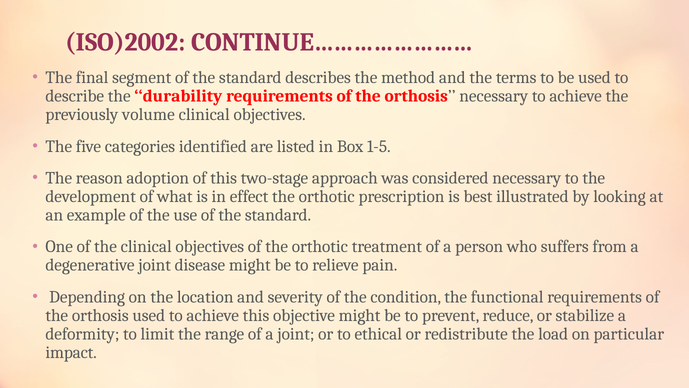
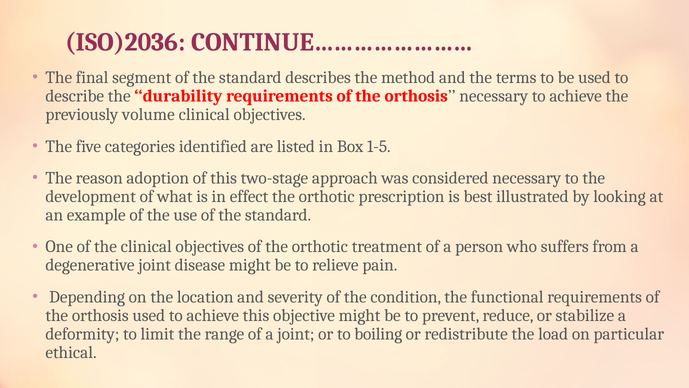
ISO)2002: ISO)2002 -> ISO)2036
ethical: ethical -> boiling
impact: impact -> ethical
